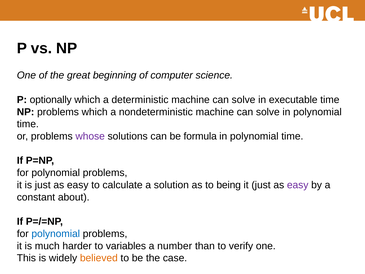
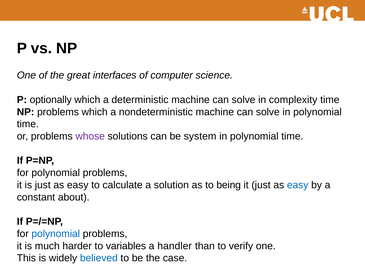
beginning: beginning -> interfaces
executable: executable -> complexity
formula: formula -> system
easy at (298, 185) colour: purple -> blue
number: number -> handler
believed colour: orange -> blue
